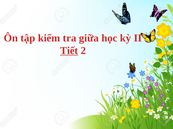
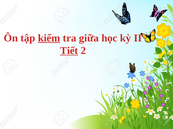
kiểm underline: none -> present
